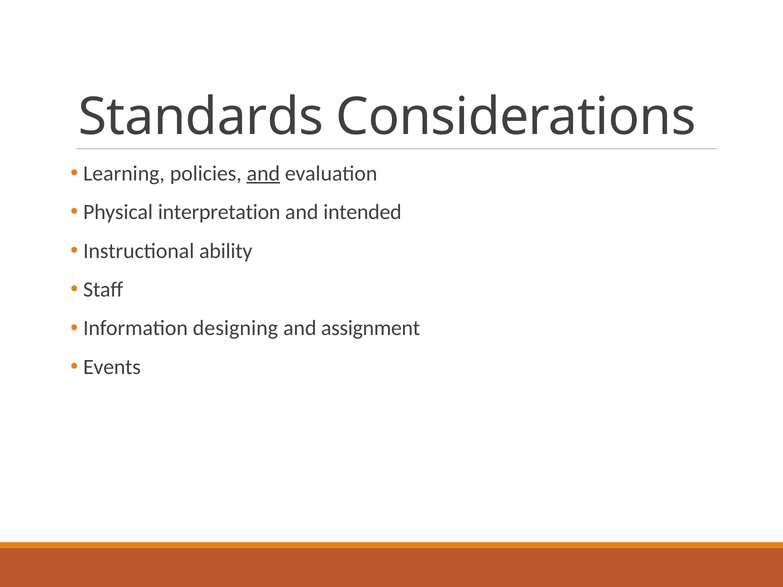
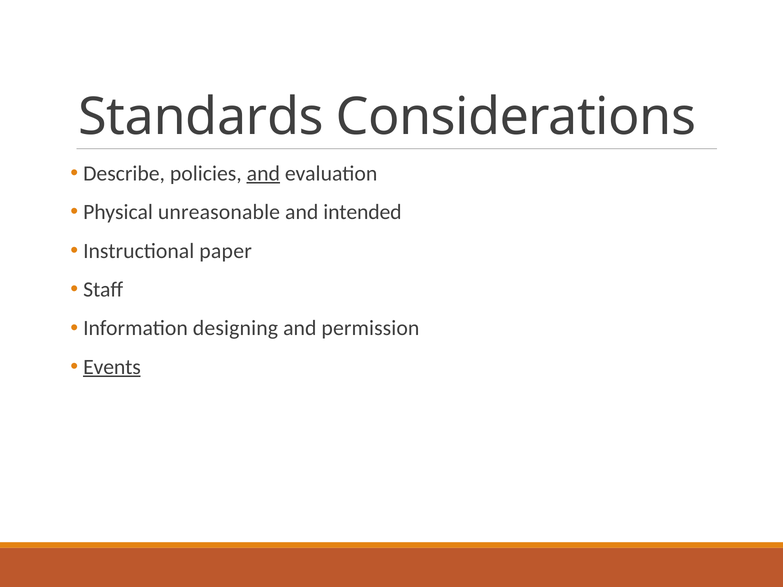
Learning: Learning -> Describe
interpretation: interpretation -> unreasonable
ability: ability -> paper
assignment: assignment -> permission
Events underline: none -> present
